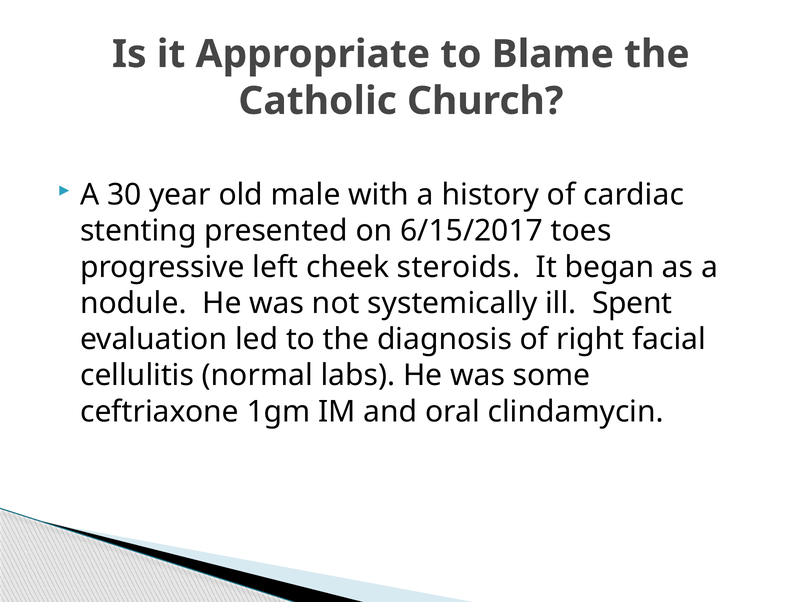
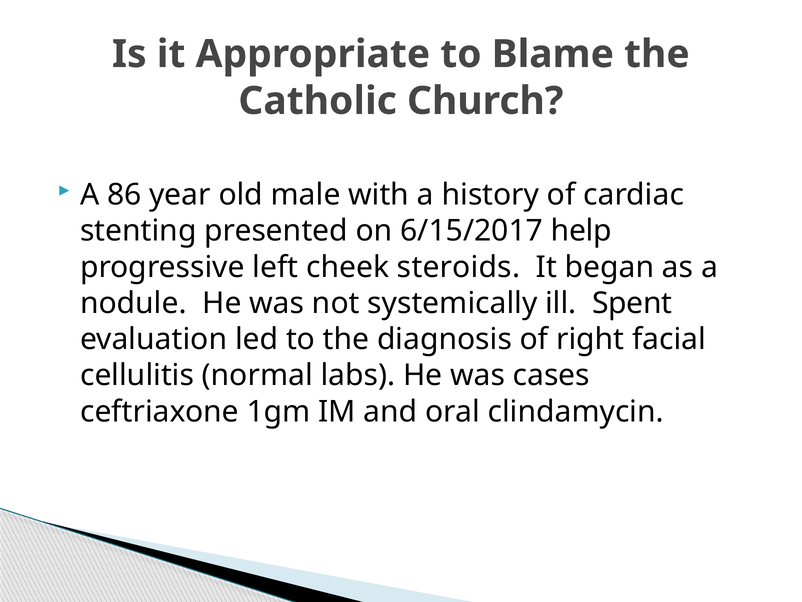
30: 30 -> 86
toes: toes -> help
some: some -> cases
